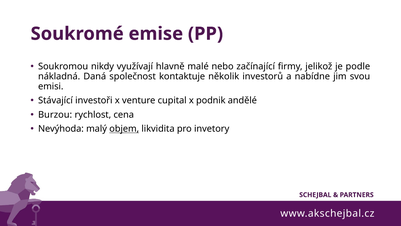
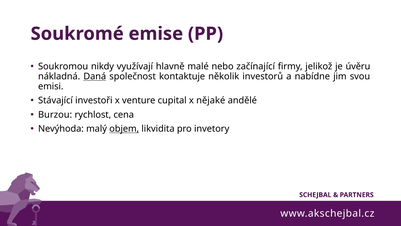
podle: podle -> úvěru
Daná underline: none -> present
podnik: podnik -> nějaké
